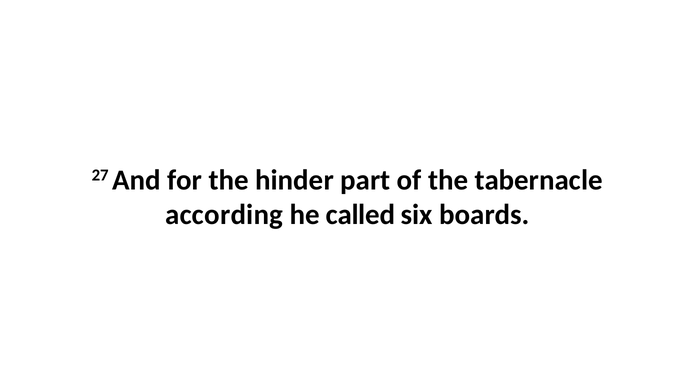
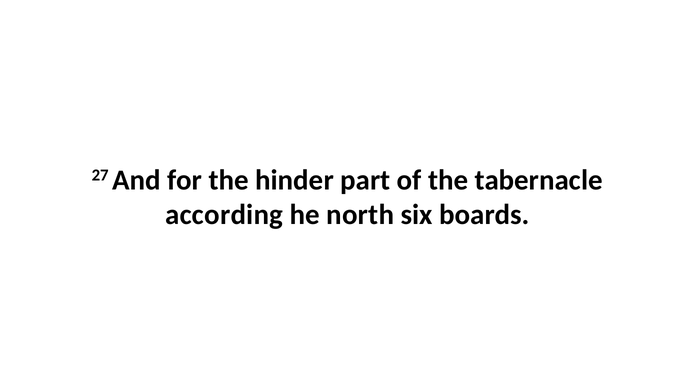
called: called -> north
